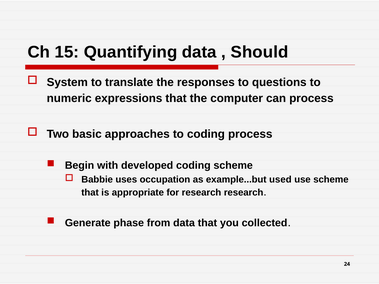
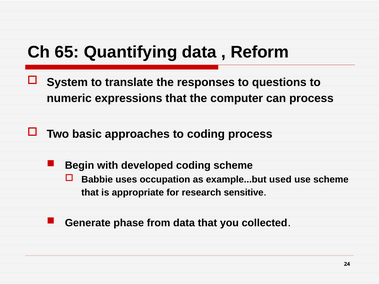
15: 15 -> 65
Should: Should -> Reform
research research: research -> sensitive
